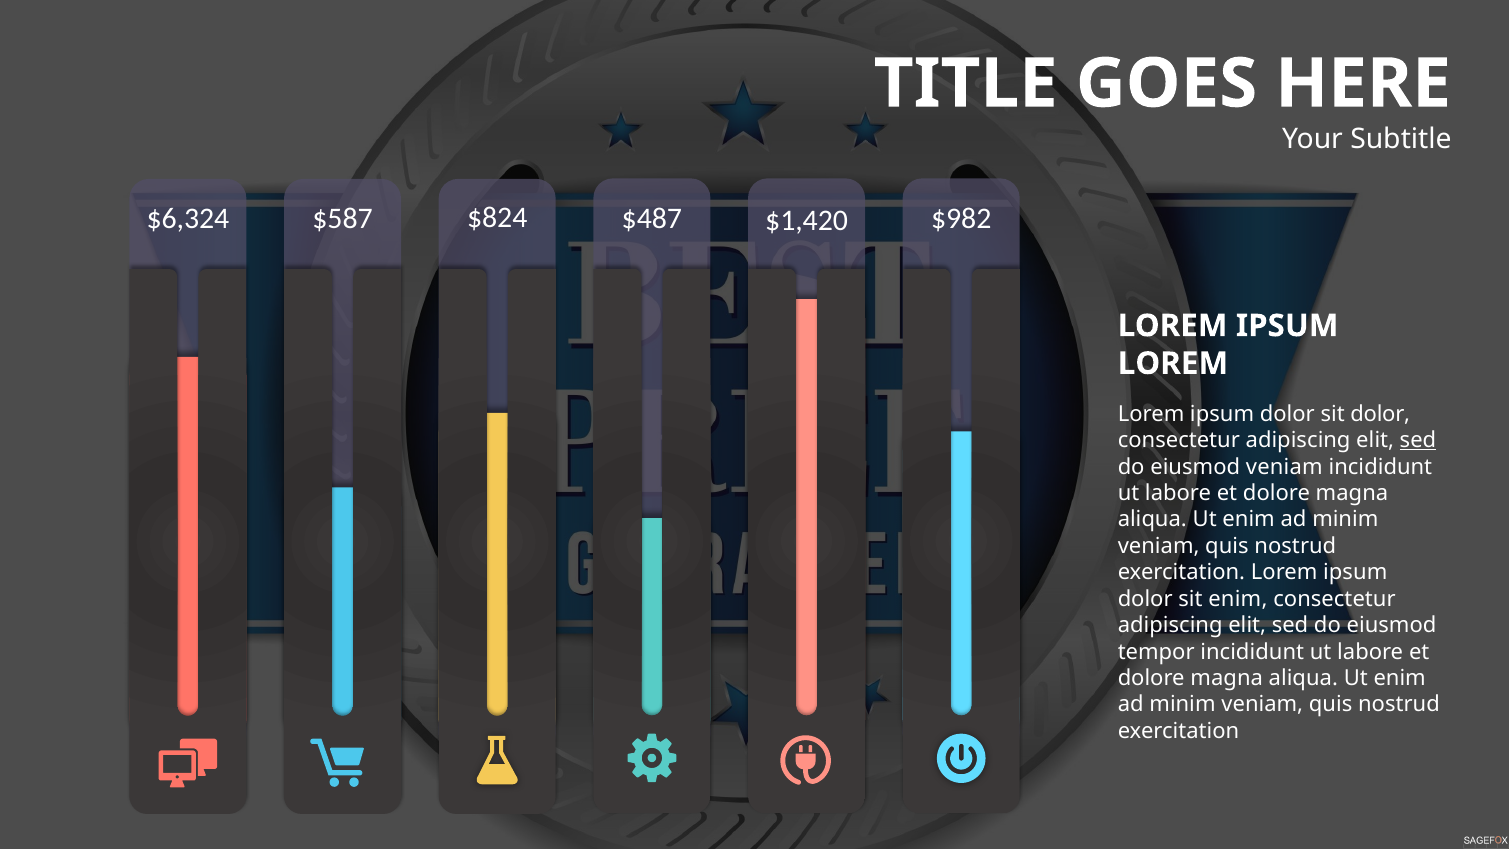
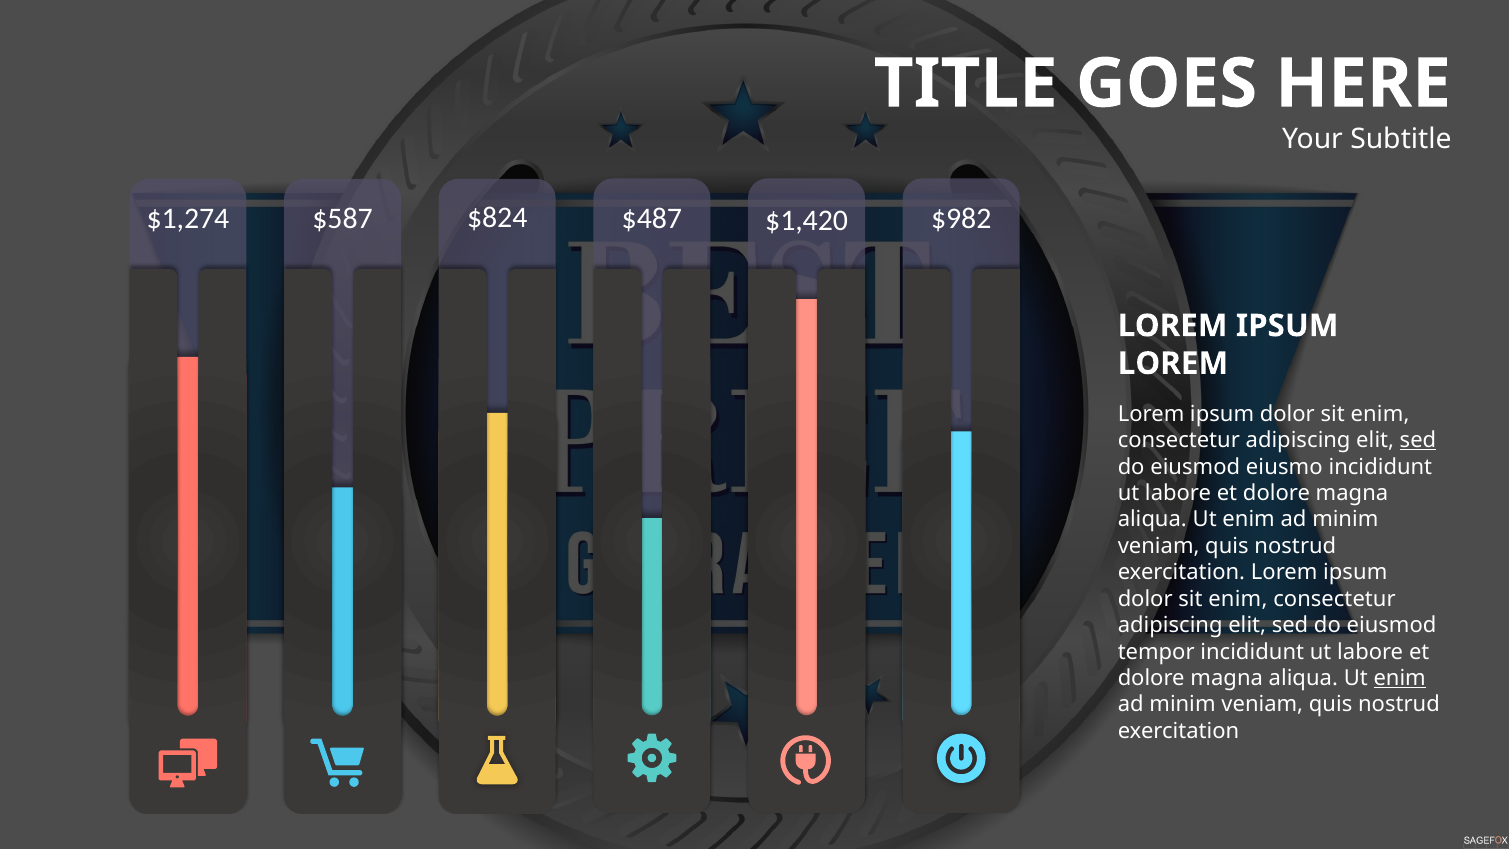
$6,324: $6,324 -> $1,274
dolor at (1380, 414): dolor -> enim
eiusmod veniam: veniam -> eiusmo
enim at (1400, 678) underline: none -> present
